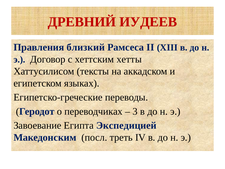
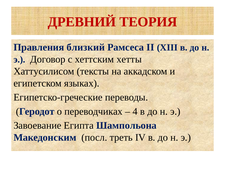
ИУДЕЕВ: ИУДЕЕВ -> ТЕОРИЯ
3: 3 -> 4
Экспедицией: Экспедицией -> Шампольона
